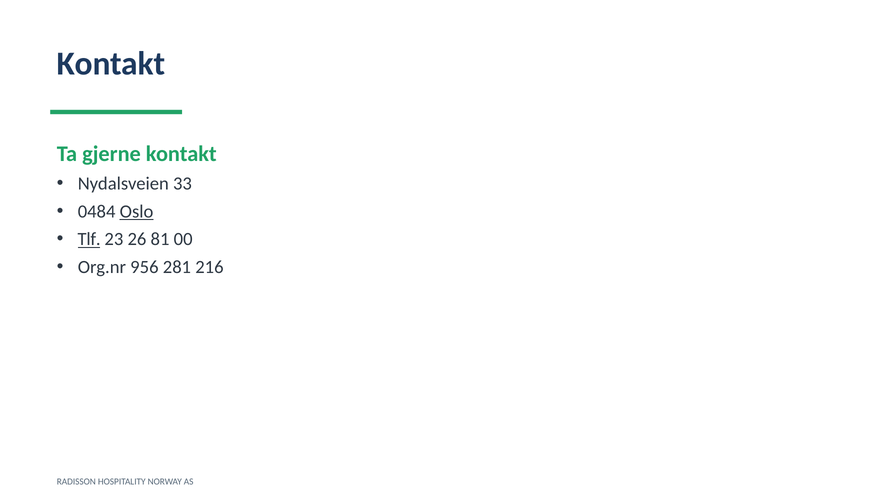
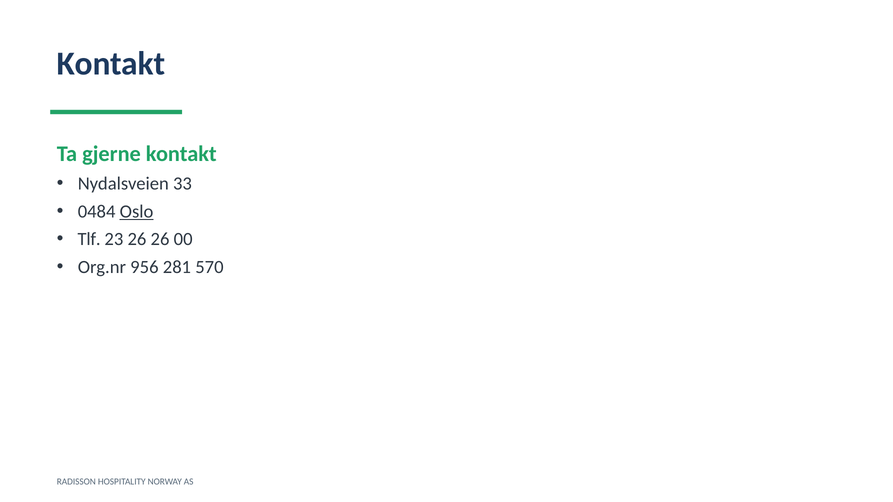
Tlf underline: present -> none
26 81: 81 -> 26
216: 216 -> 570
